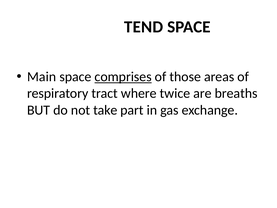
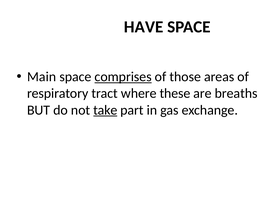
TEND: TEND -> HAVE
twice: twice -> these
take underline: none -> present
